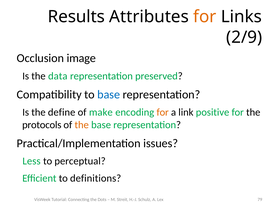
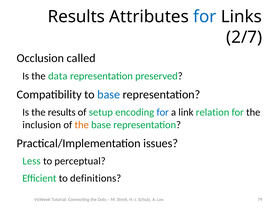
for at (205, 17) colour: orange -> blue
2/9: 2/9 -> 2/7
image: image -> called
the define: define -> results
make: make -> setup
for at (163, 112) colour: orange -> blue
positive: positive -> relation
protocols: protocols -> inclusion
